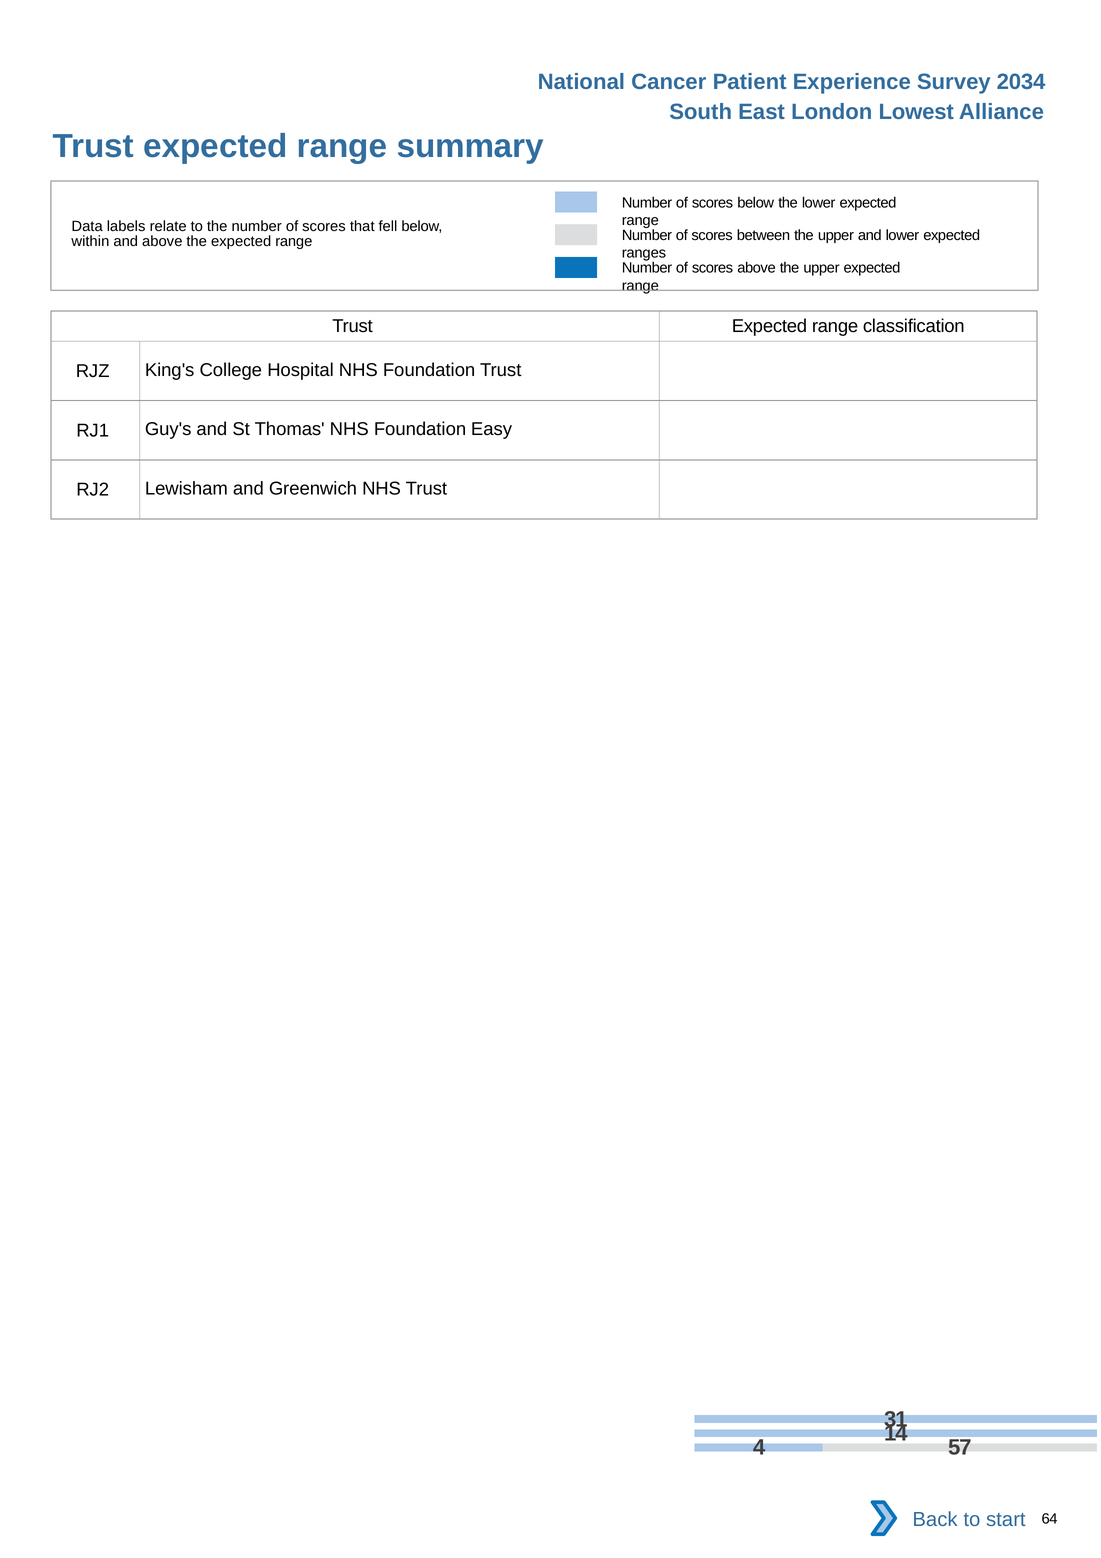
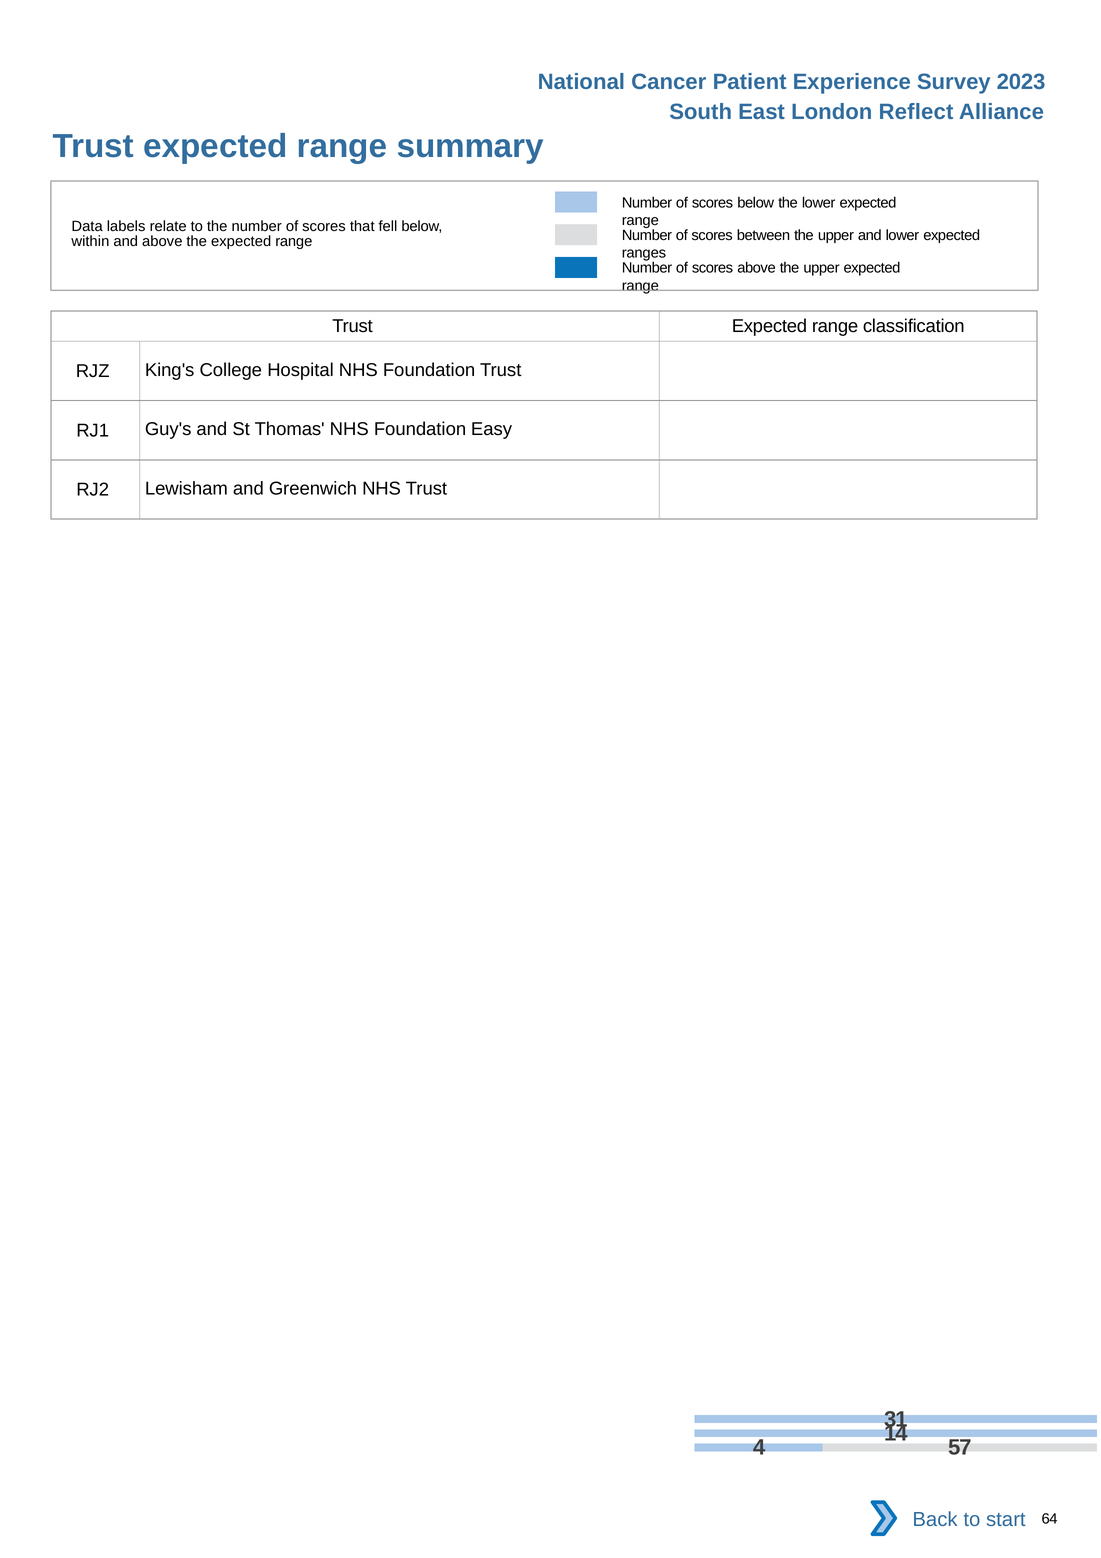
2034: 2034 -> 2023
Lowest: Lowest -> Reflect
